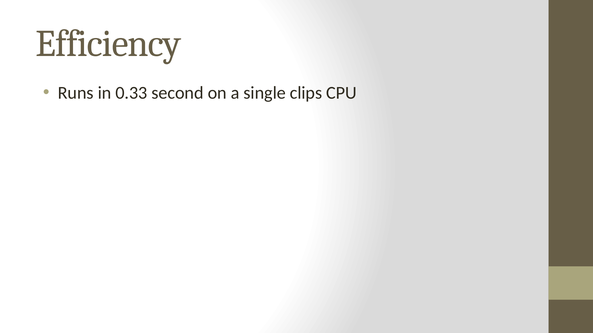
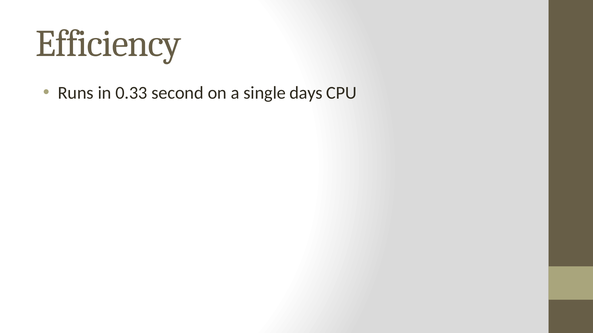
clips: clips -> days
